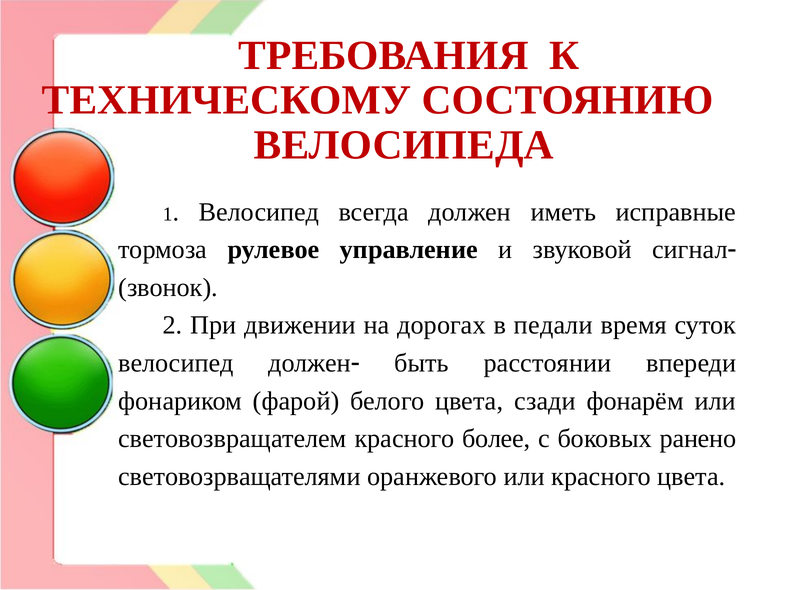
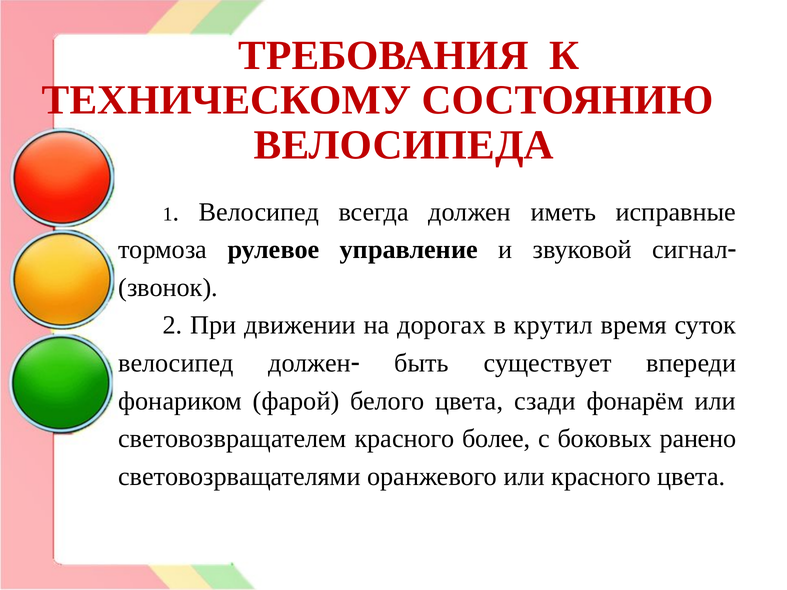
педали: педали -> крутил
расстоянии: расстоянии -> существует
